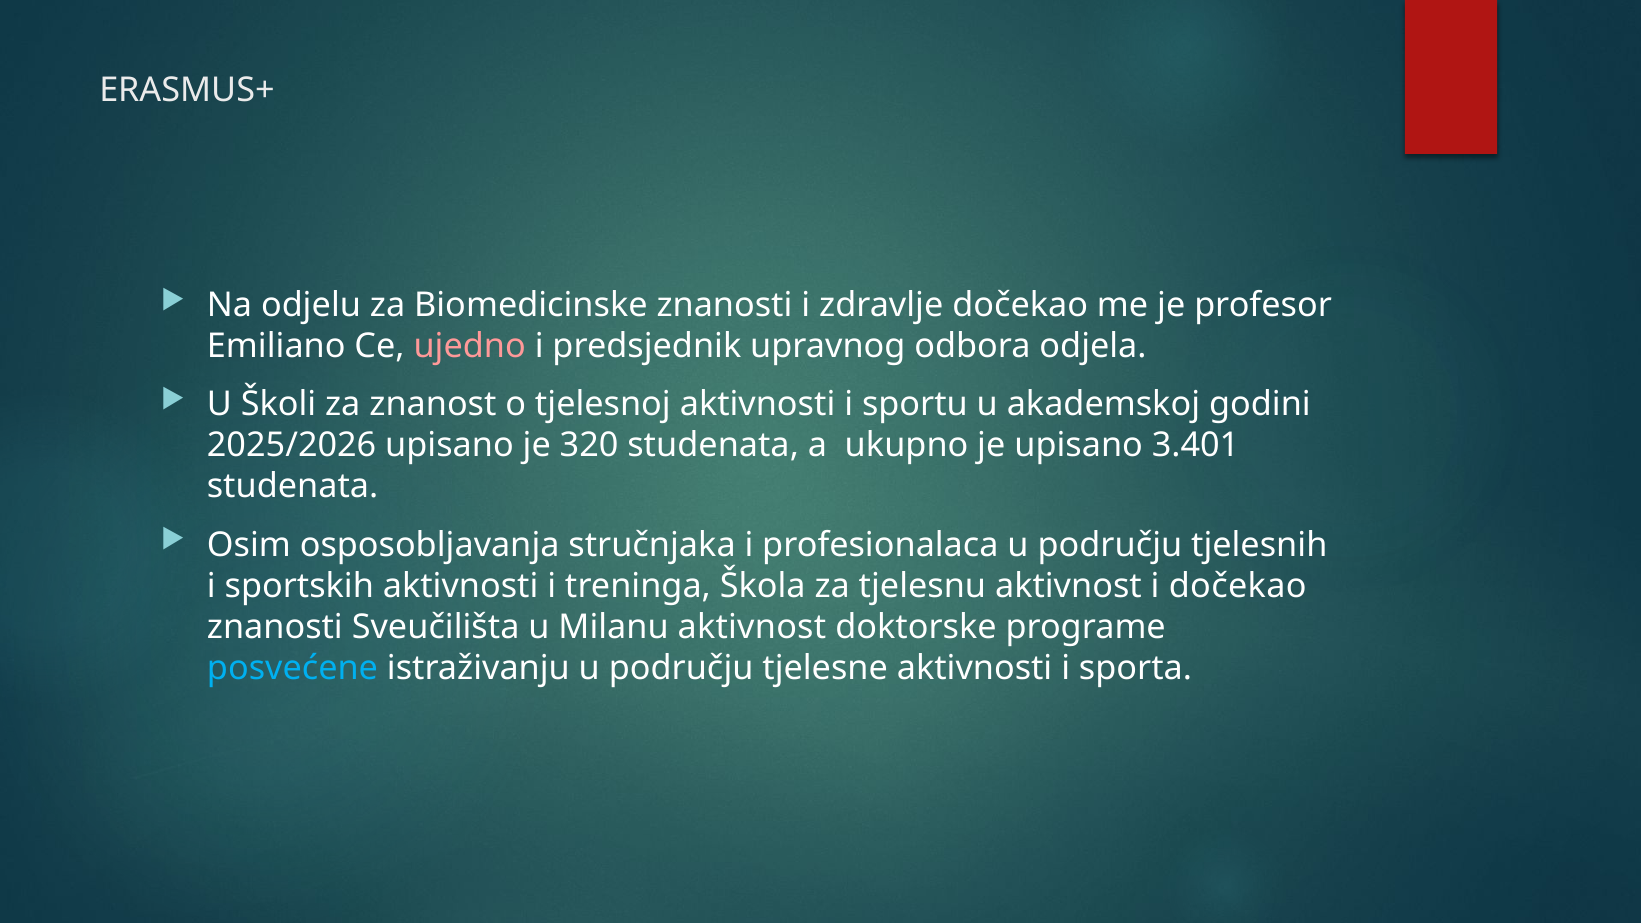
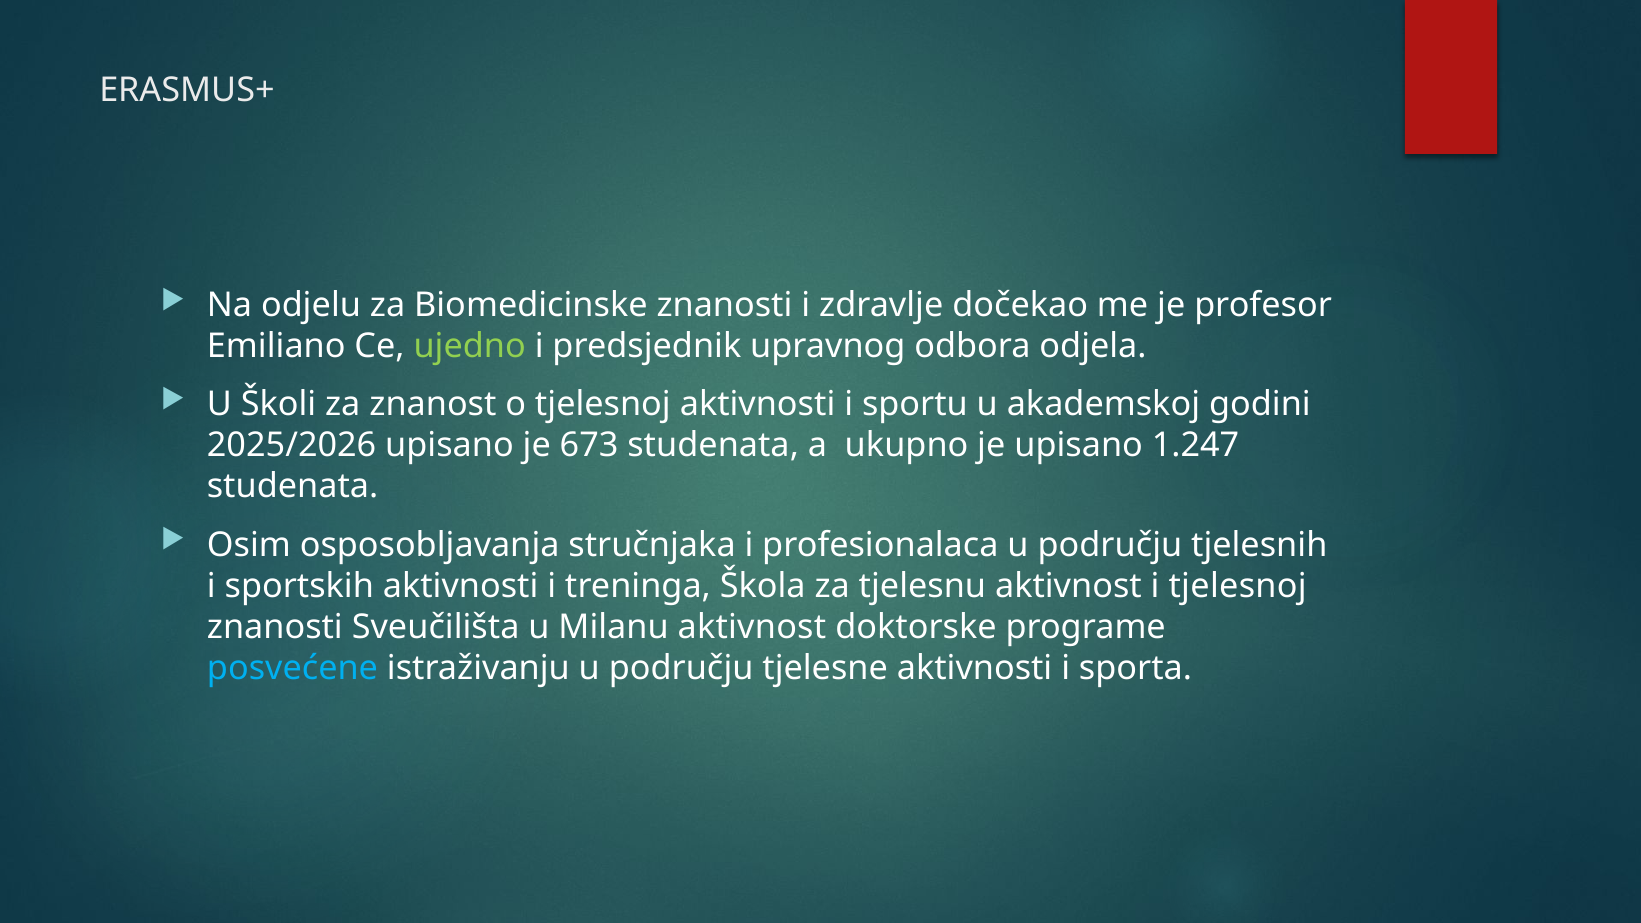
ujedno colour: pink -> light green
320: 320 -> 673
3.401: 3.401 -> 1.247
i dočekao: dočekao -> tjelesnoj
